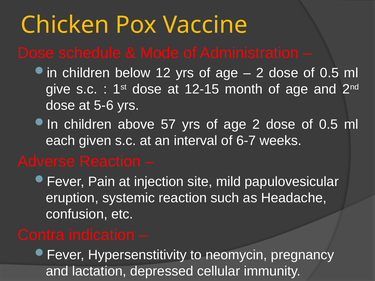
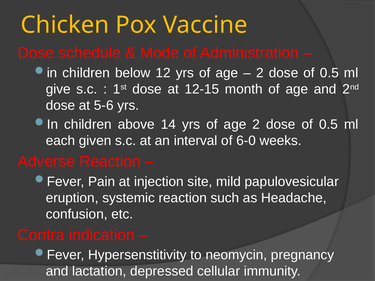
57: 57 -> 14
6-7: 6-7 -> 6-0
